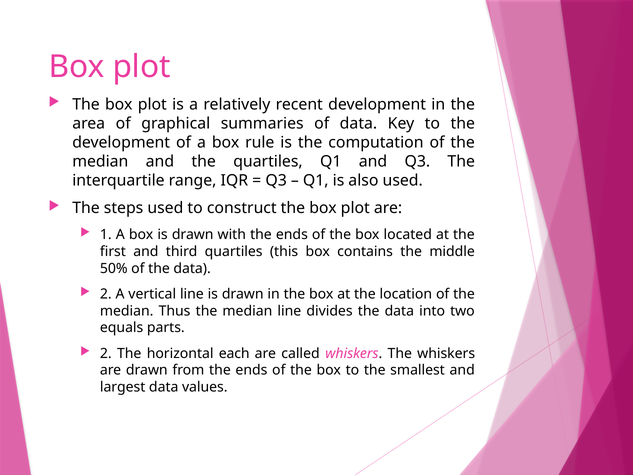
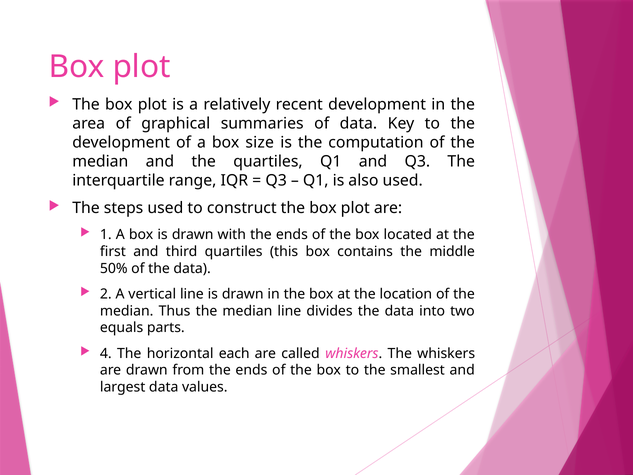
rule: rule -> size
2 at (106, 353): 2 -> 4
